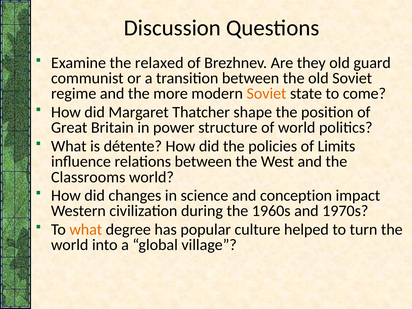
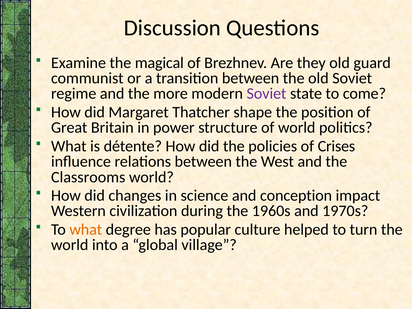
relaxed: relaxed -> magical
Soviet at (267, 94) colour: orange -> purple
Limits: Limits -> Crises
